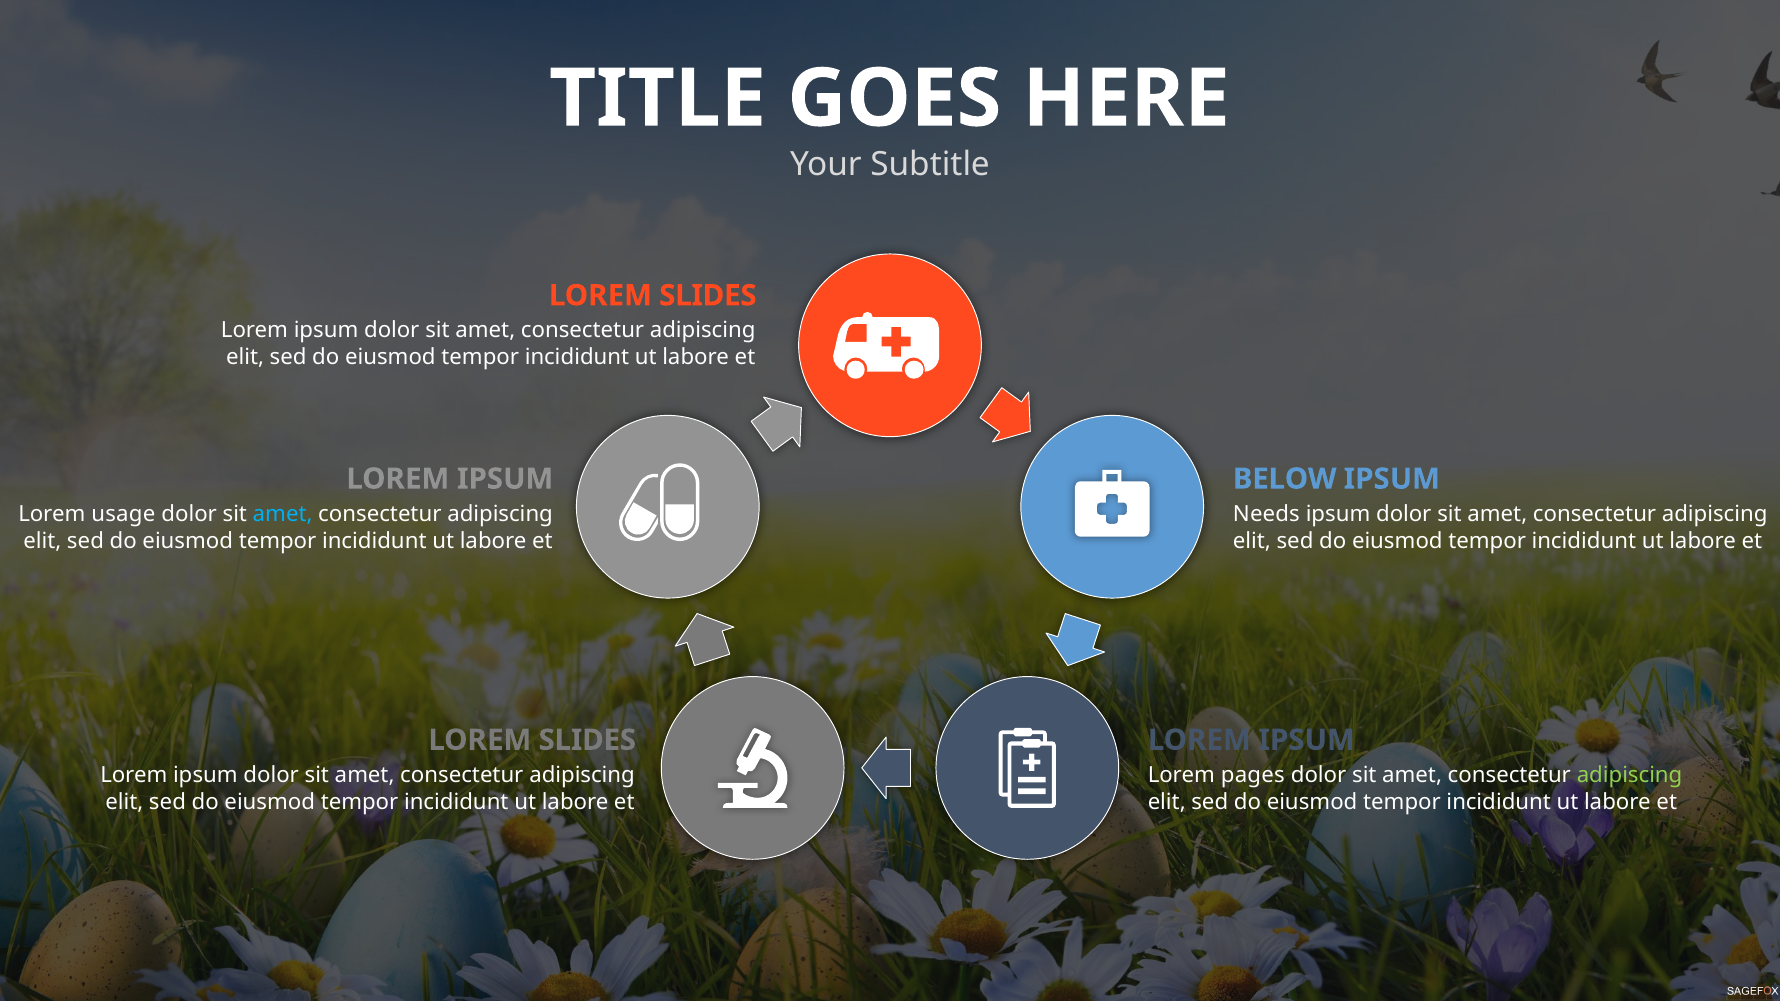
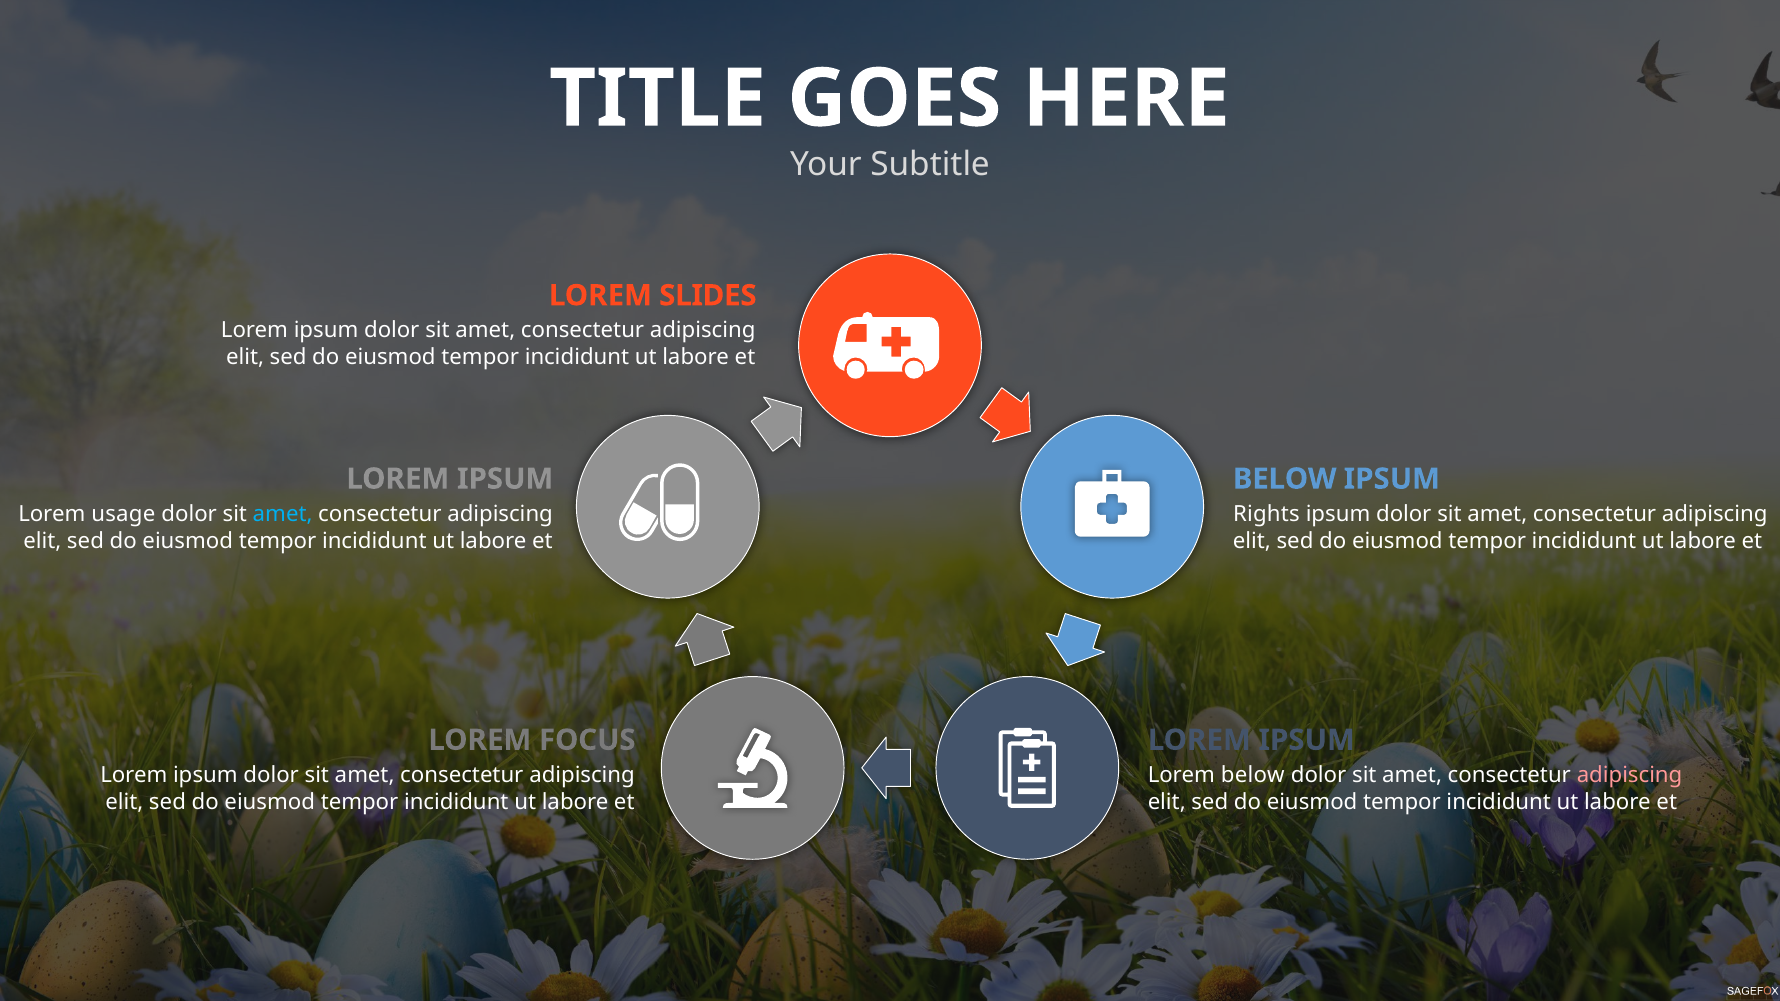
Needs: Needs -> Rights
SLIDES at (587, 740): SLIDES -> FOCUS
Lorem pages: pages -> below
adipiscing at (1630, 775) colour: light green -> pink
